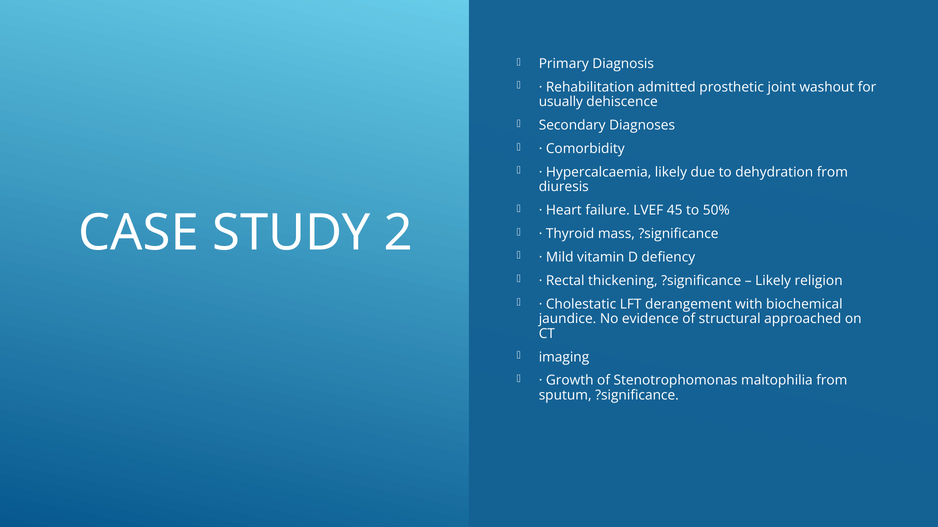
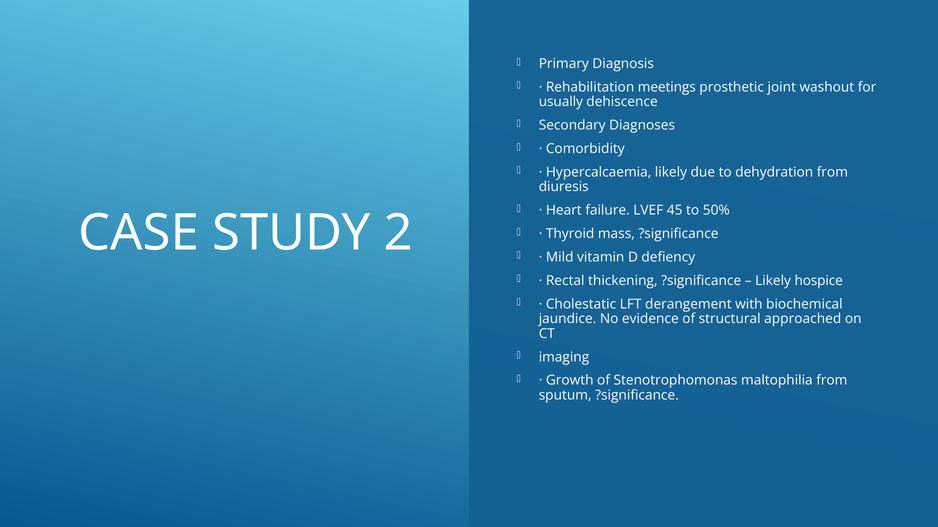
admitted: admitted -> meetings
religion: religion -> hospice
